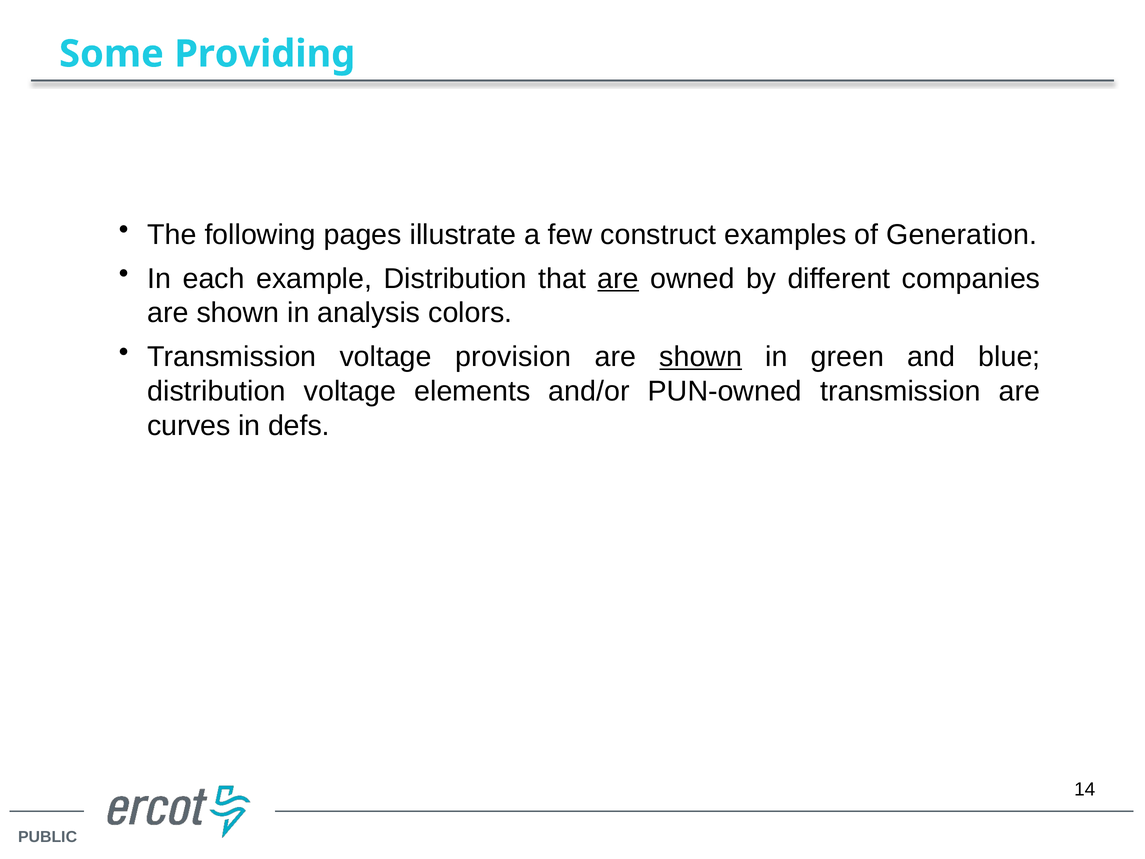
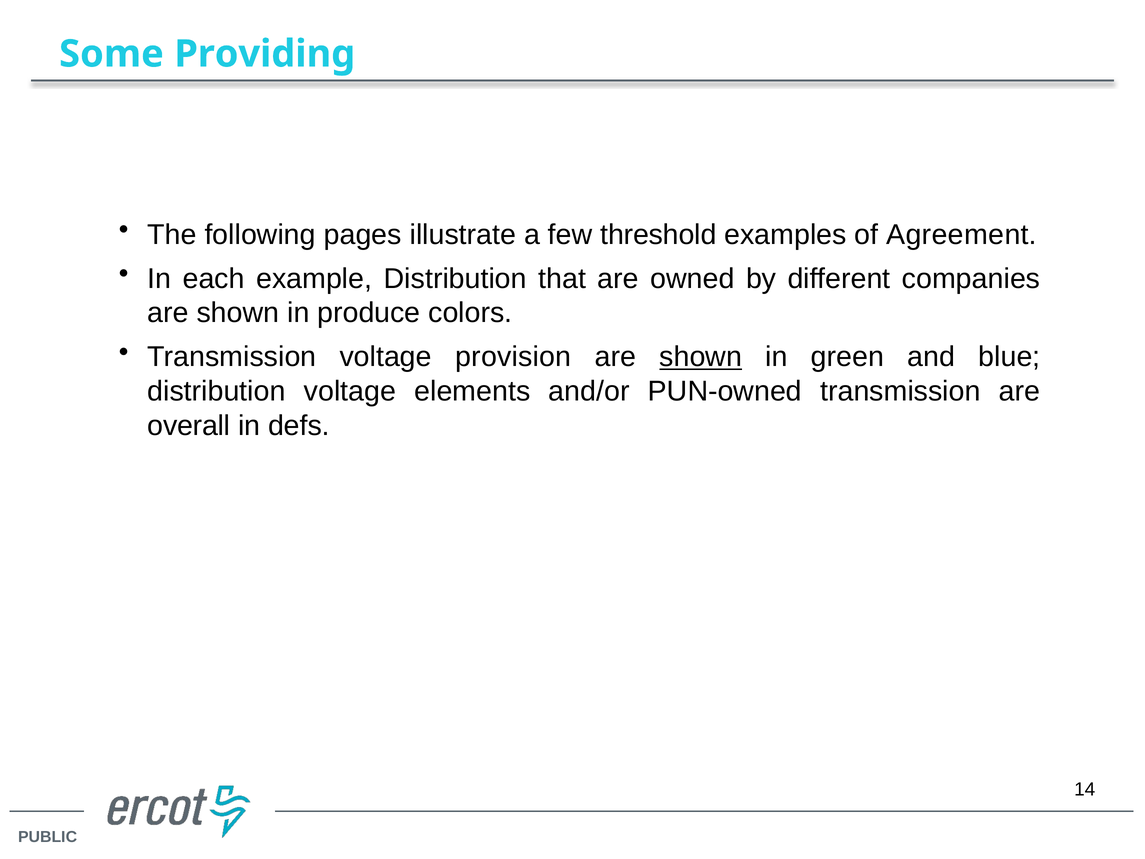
construct: construct -> threshold
Generation: Generation -> Agreement
are at (618, 278) underline: present -> none
analysis: analysis -> produce
curves: curves -> overall
